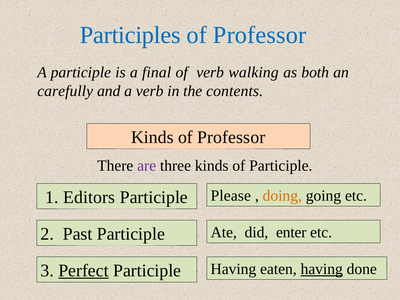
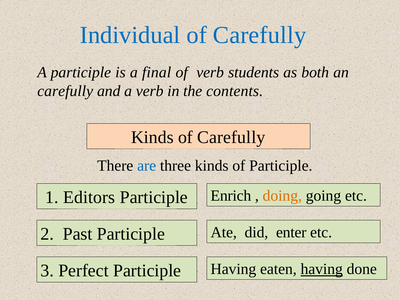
Participles: Participles -> Individual
Professor at (260, 35): Professor -> Carefully
walking: walking -> students
Kinds of Professor: Professor -> Carefully
are colour: purple -> blue
Please: Please -> Enrich
Perfect underline: present -> none
